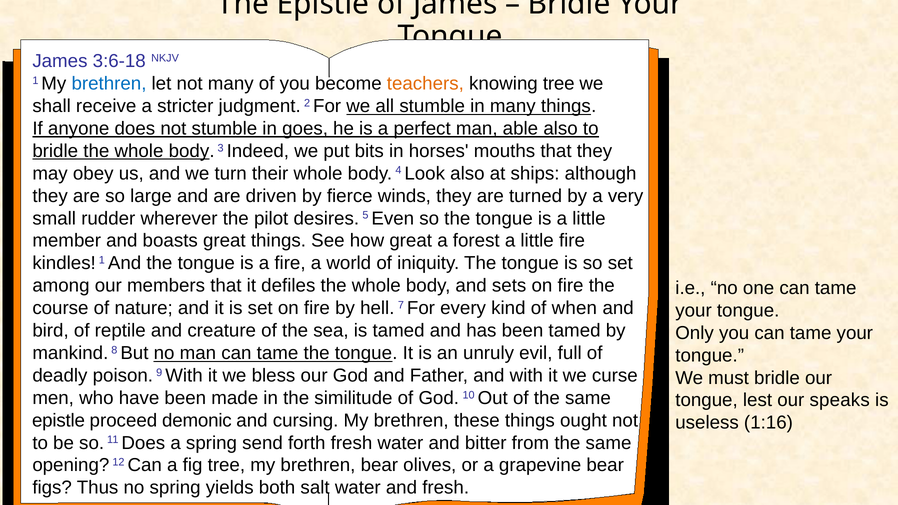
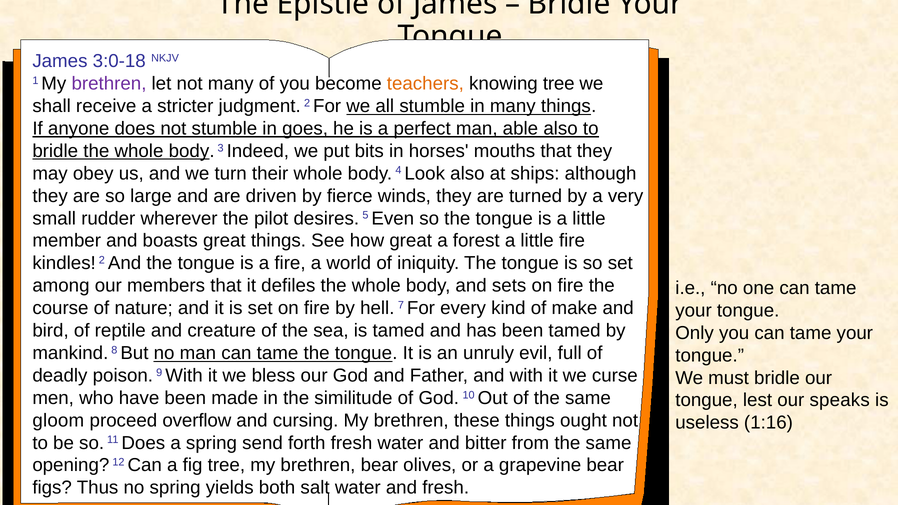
3:6-18: 3:6-18 -> 3:0-18
brethren at (109, 84) colour: blue -> purple
kindles 1: 1 -> 2
when: when -> make
epistle at (58, 421): epistle -> gloom
demonic: demonic -> overflow
